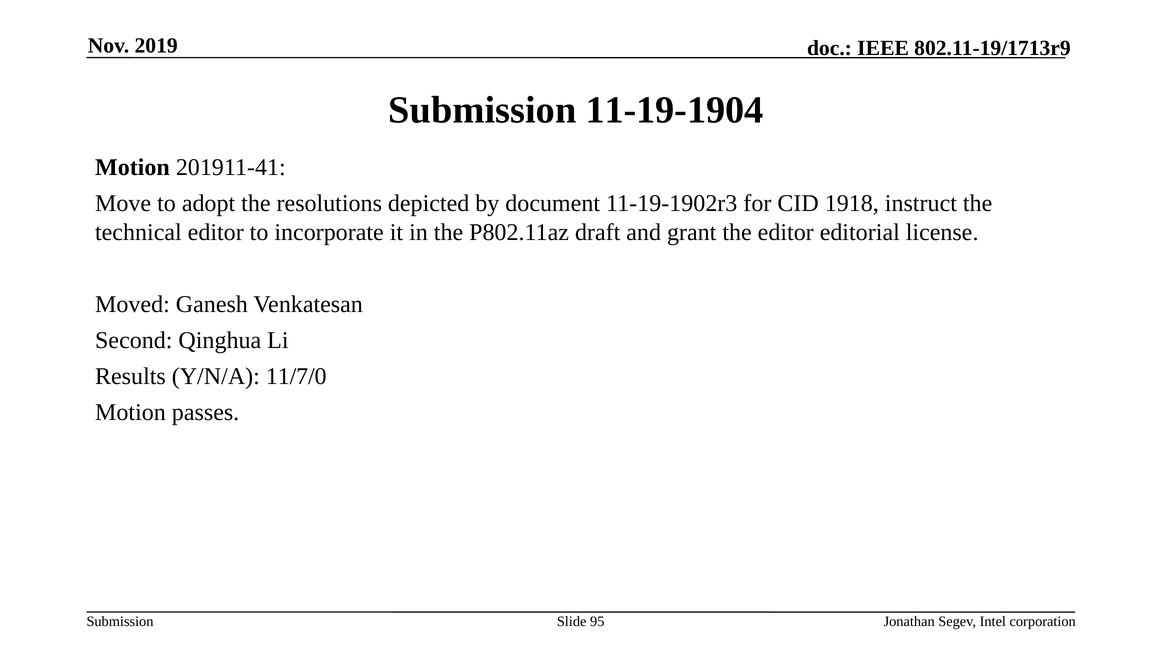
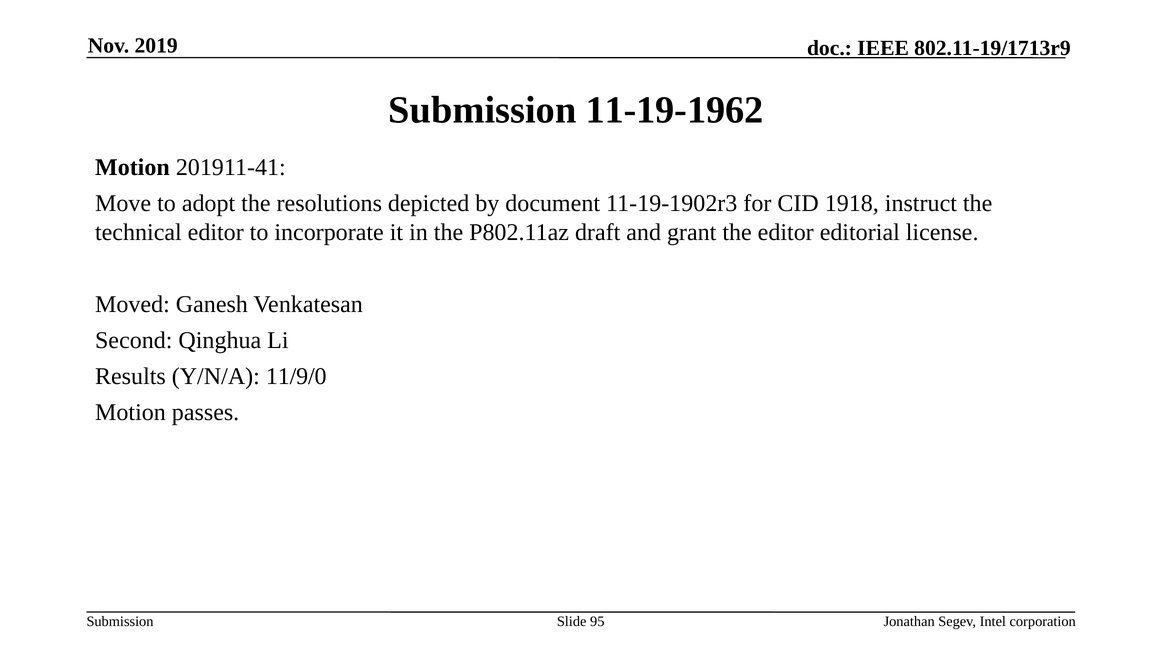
11-19-1904: 11-19-1904 -> 11-19-1962
11/7/0: 11/7/0 -> 11/9/0
